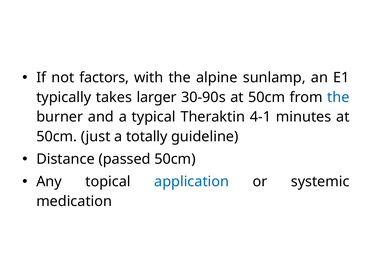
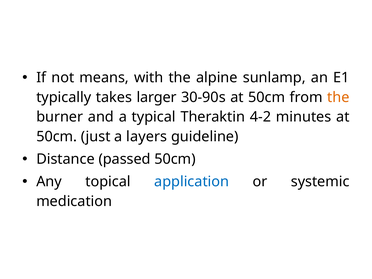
factors: factors -> means
the at (338, 97) colour: blue -> orange
4-1: 4-1 -> 4-2
totally: totally -> layers
